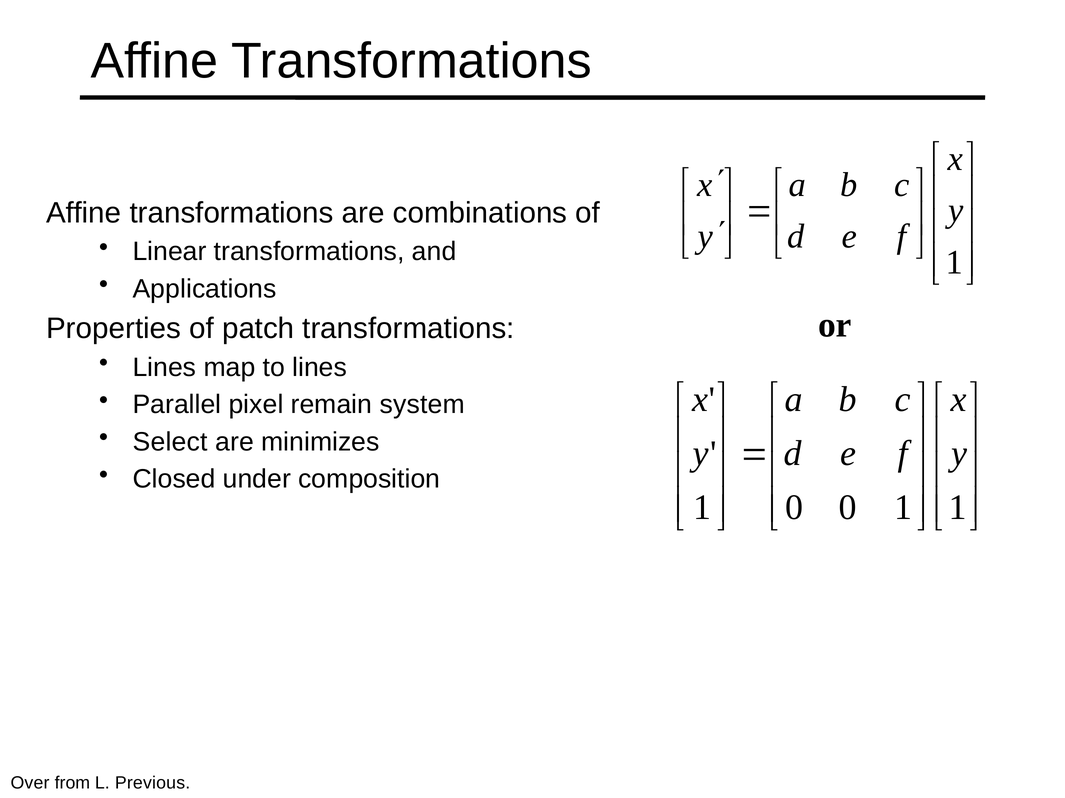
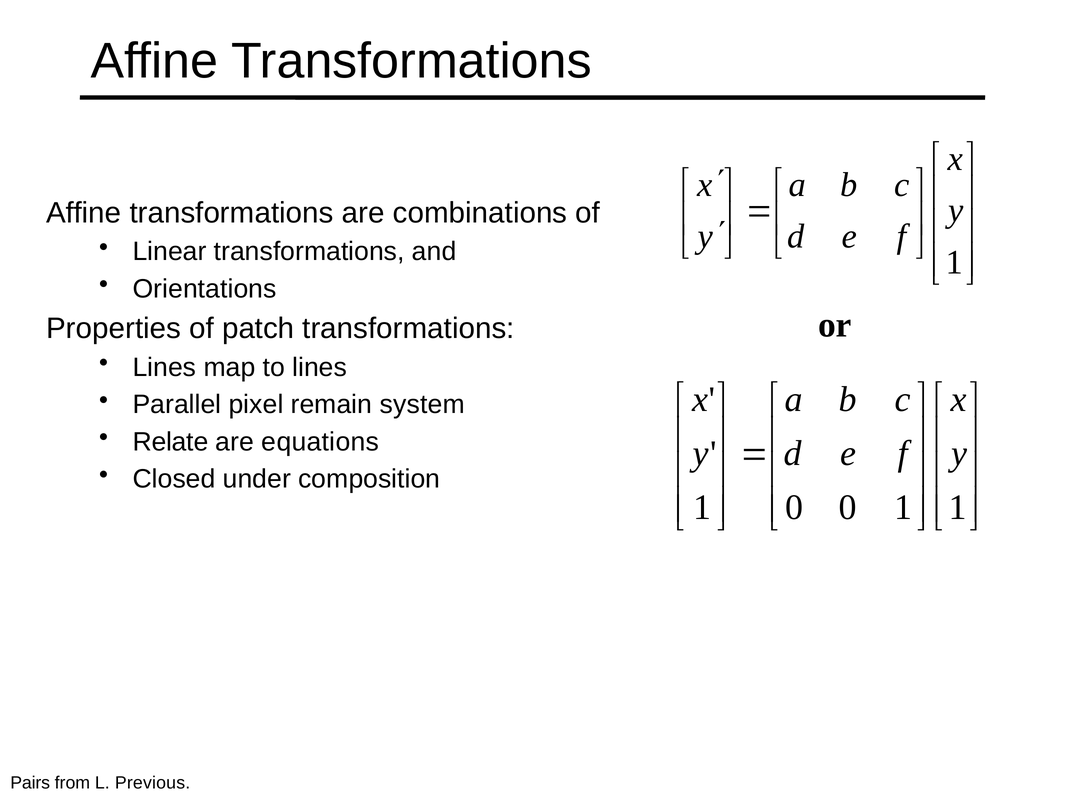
Applications: Applications -> Orientations
Select: Select -> Relate
minimizes: minimizes -> equations
Over: Over -> Pairs
